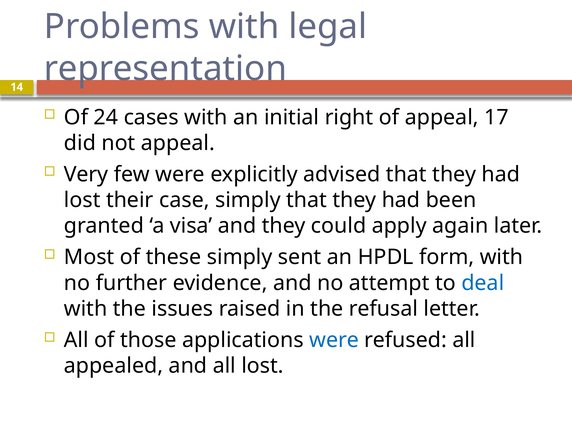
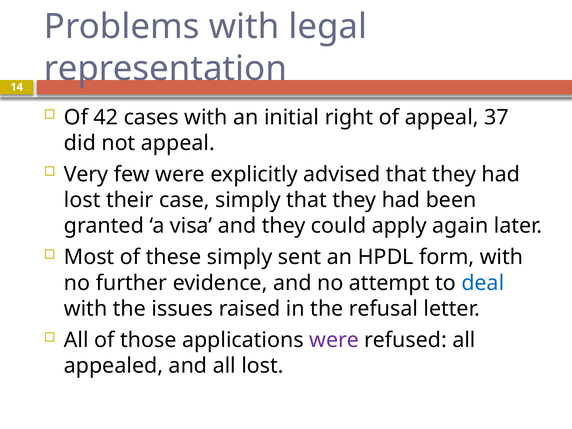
24: 24 -> 42
17: 17 -> 37
were at (334, 340) colour: blue -> purple
